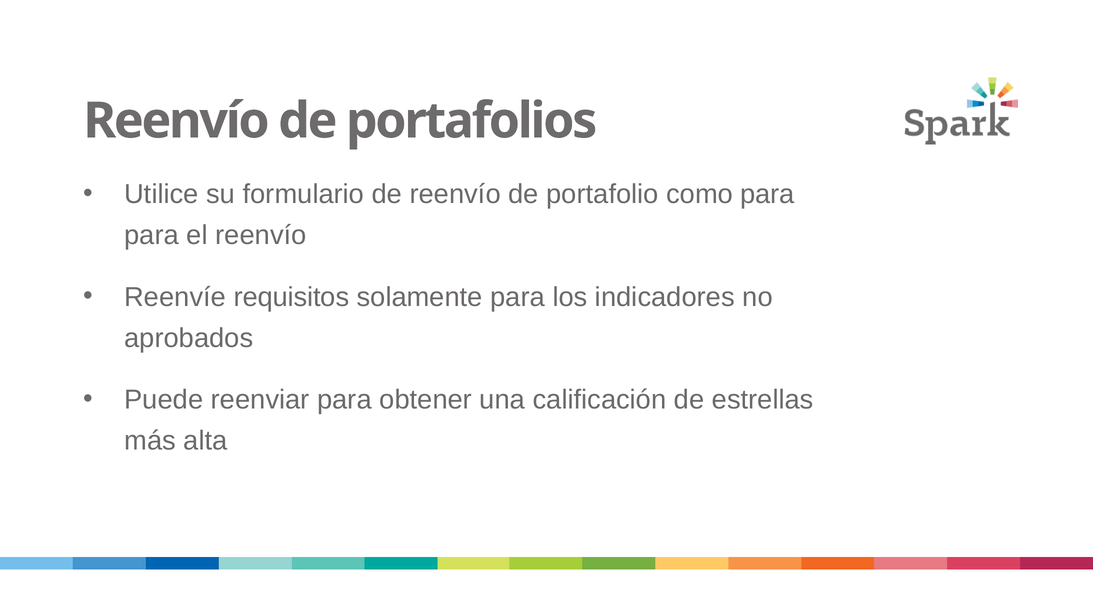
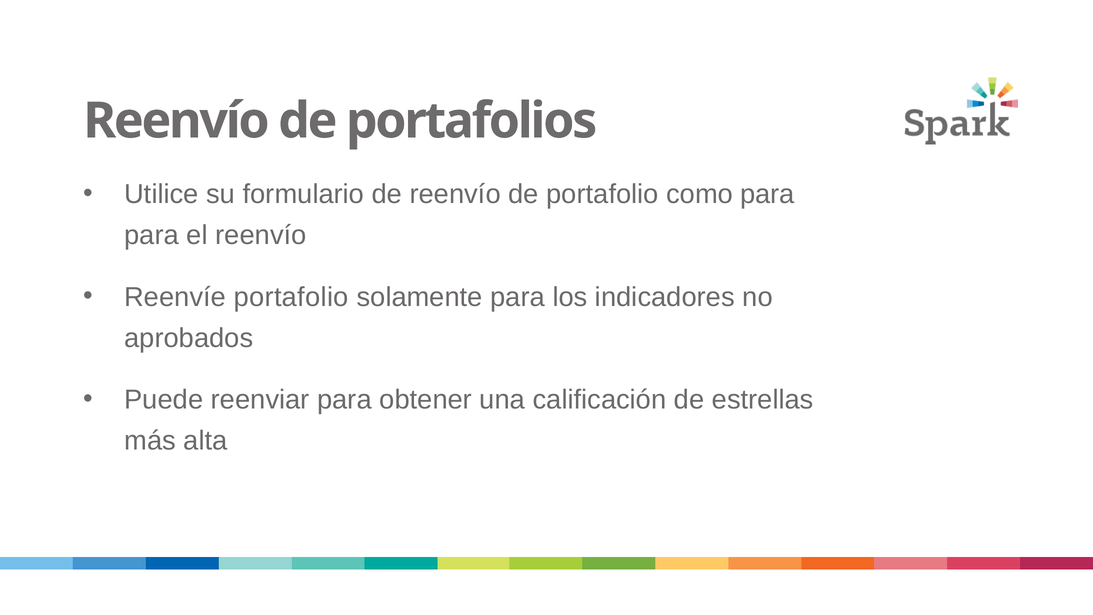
Reenvíe requisitos: requisitos -> portafolio
